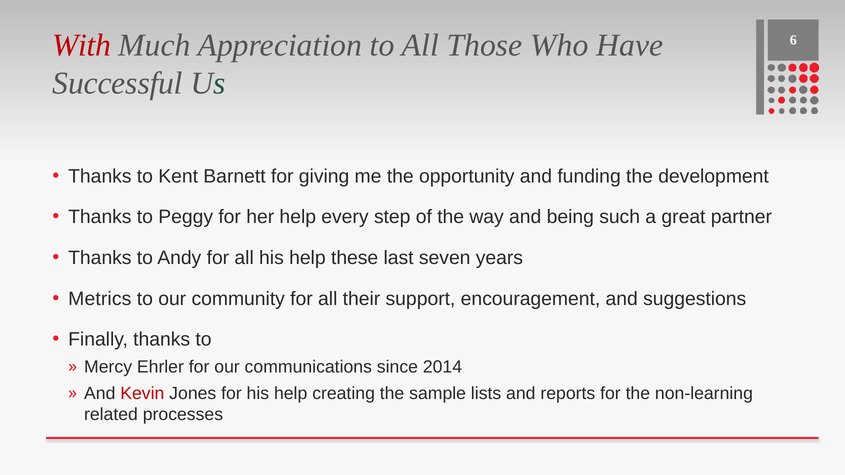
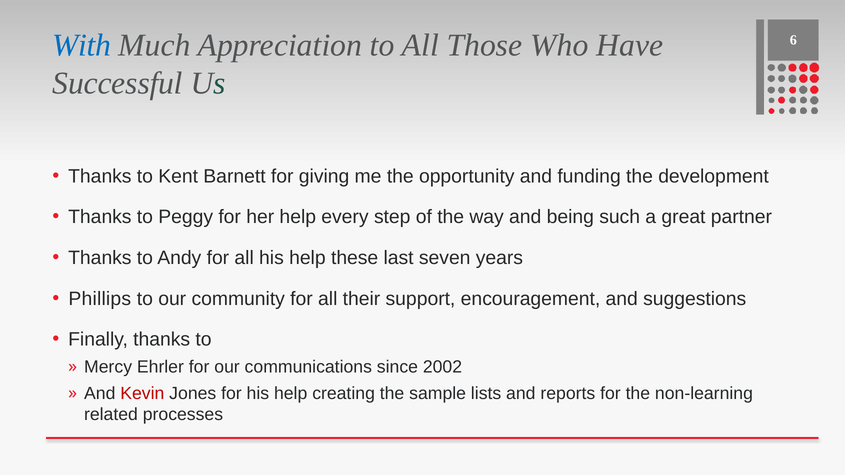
With colour: red -> blue
Metrics: Metrics -> Phillips
2014: 2014 -> 2002
